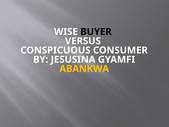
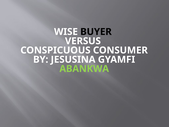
ABANKWA colour: yellow -> light green
